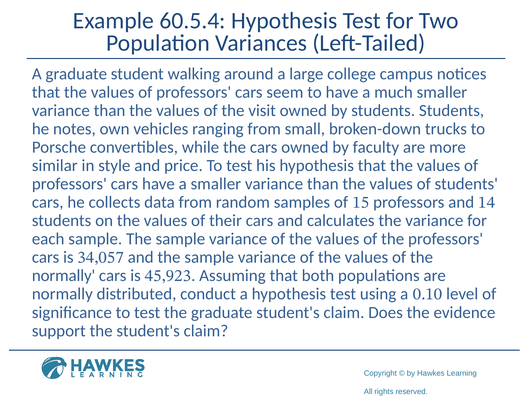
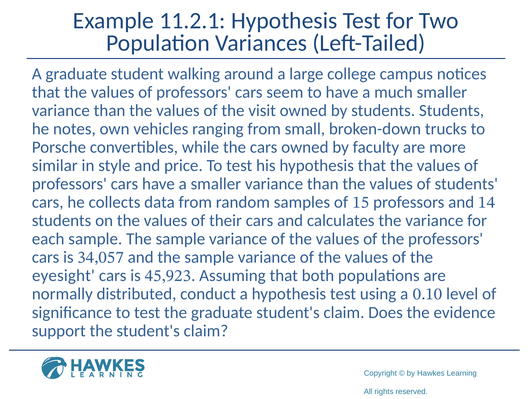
60.5.4: 60.5.4 -> 11.2.1
normally at (64, 276): normally -> eyesight
